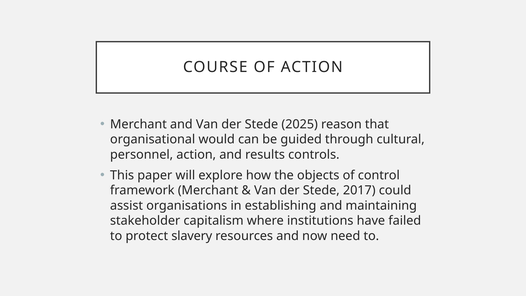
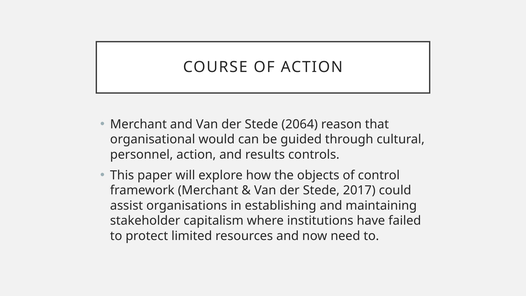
2025: 2025 -> 2064
slavery: slavery -> limited
